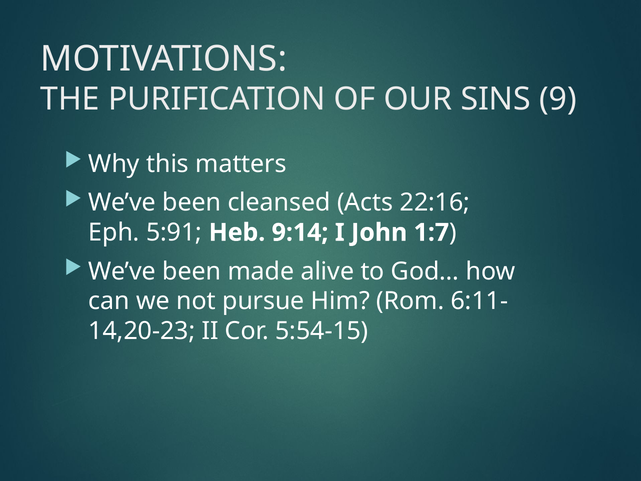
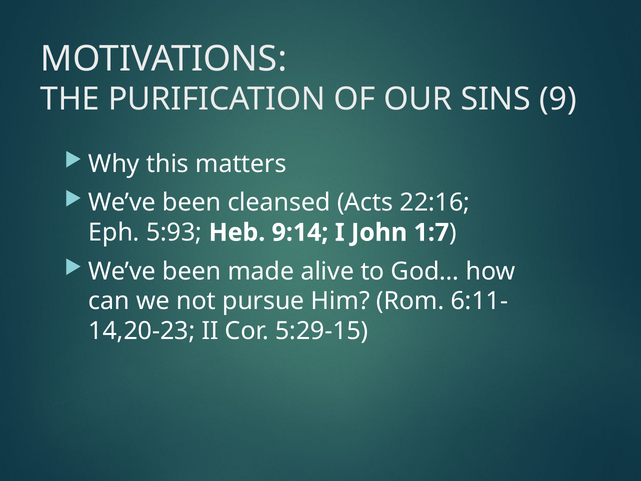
5:91: 5:91 -> 5:93
5:54-15: 5:54-15 -> 5:29-15
